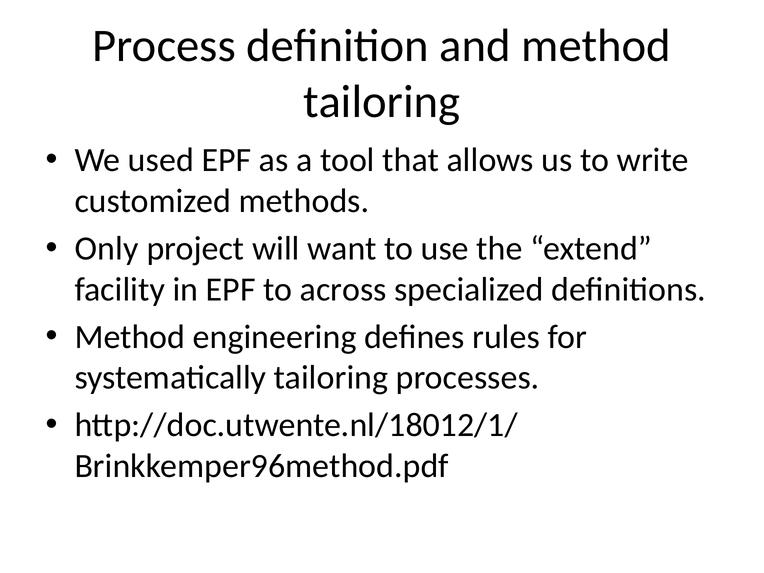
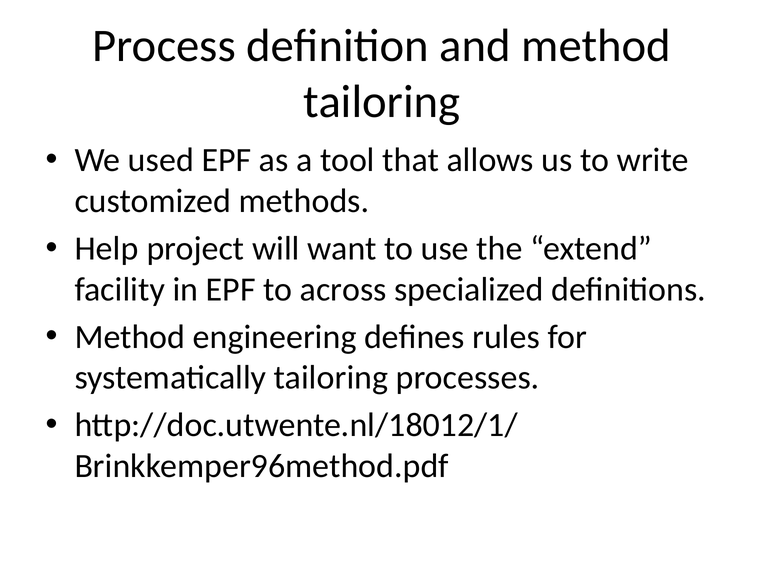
Only: Only -> Help
